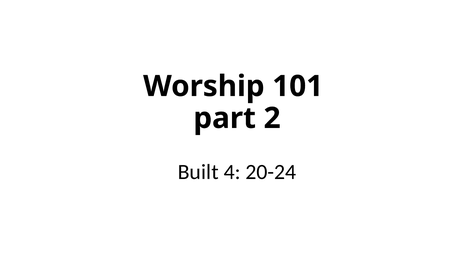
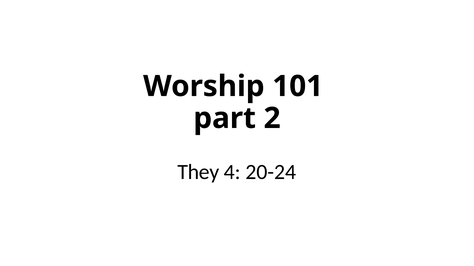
Built: Built -> They
